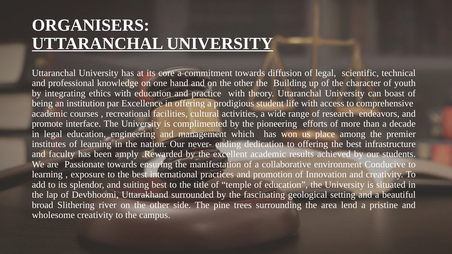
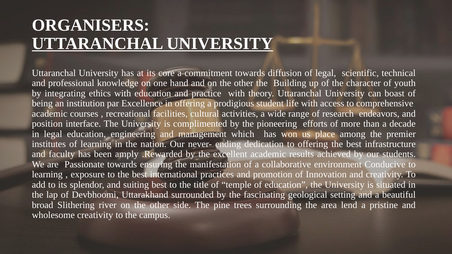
promote: promote -> position
